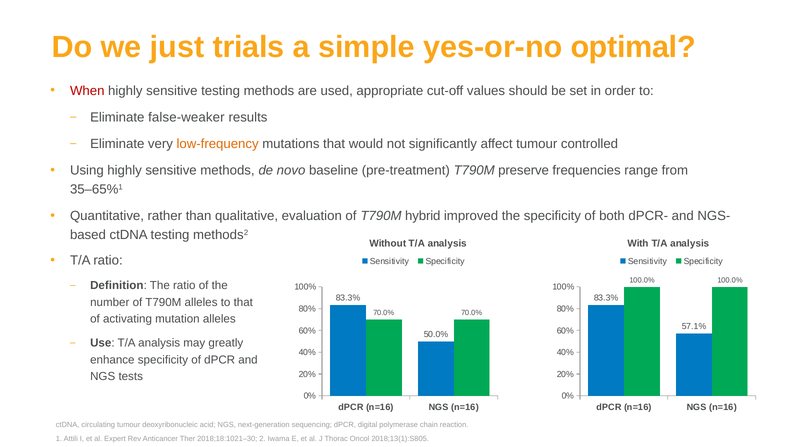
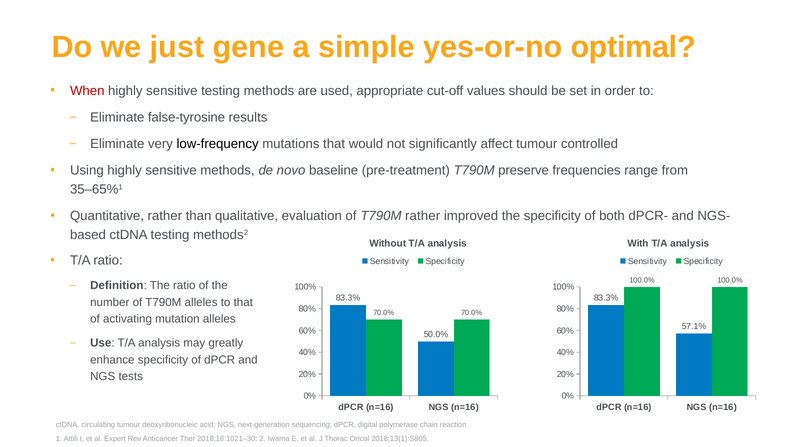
trials: trials -> gene
false-weaker: false-weaker -> false-tyrosine
low-frequency colour: orange -> black
T790M hybrid: hybrid -> rather
